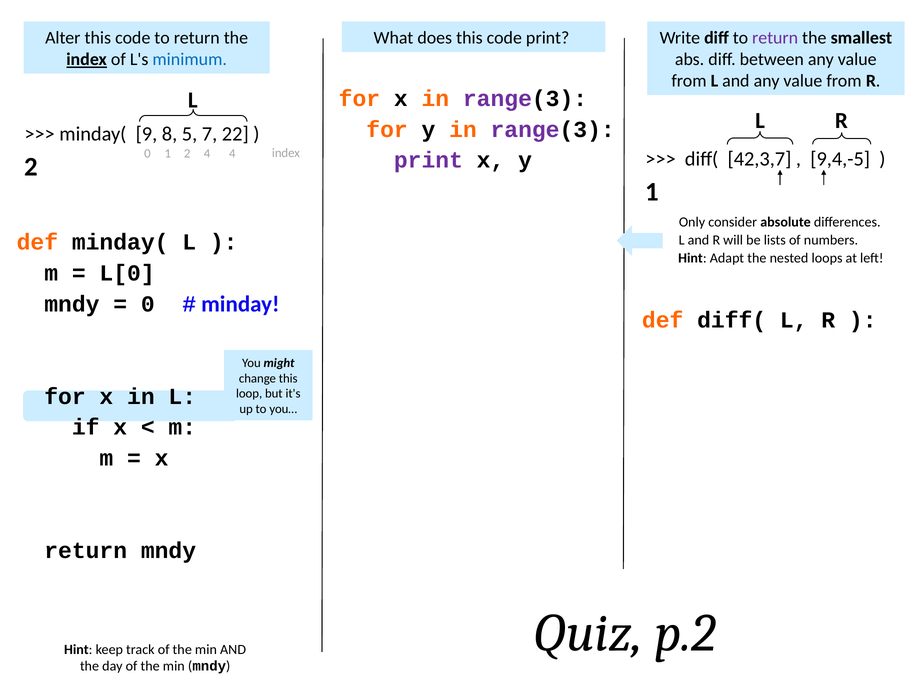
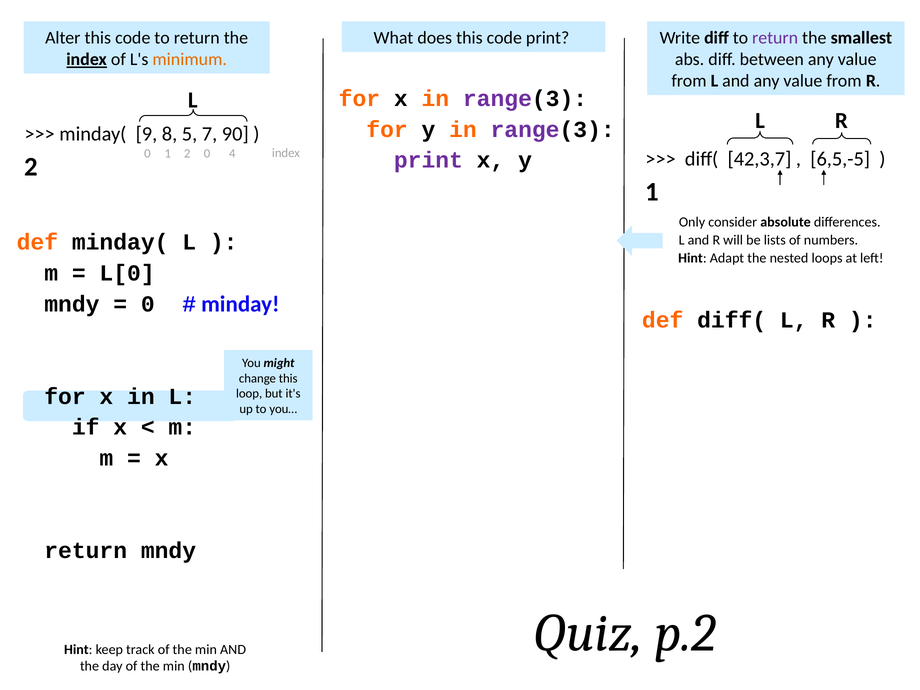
minimum colour: blue -> orange
22: 22 -> 90
1 2 4: 4 -> 0
9,4,-5: 9,4,-5 -> 6,5,-5
